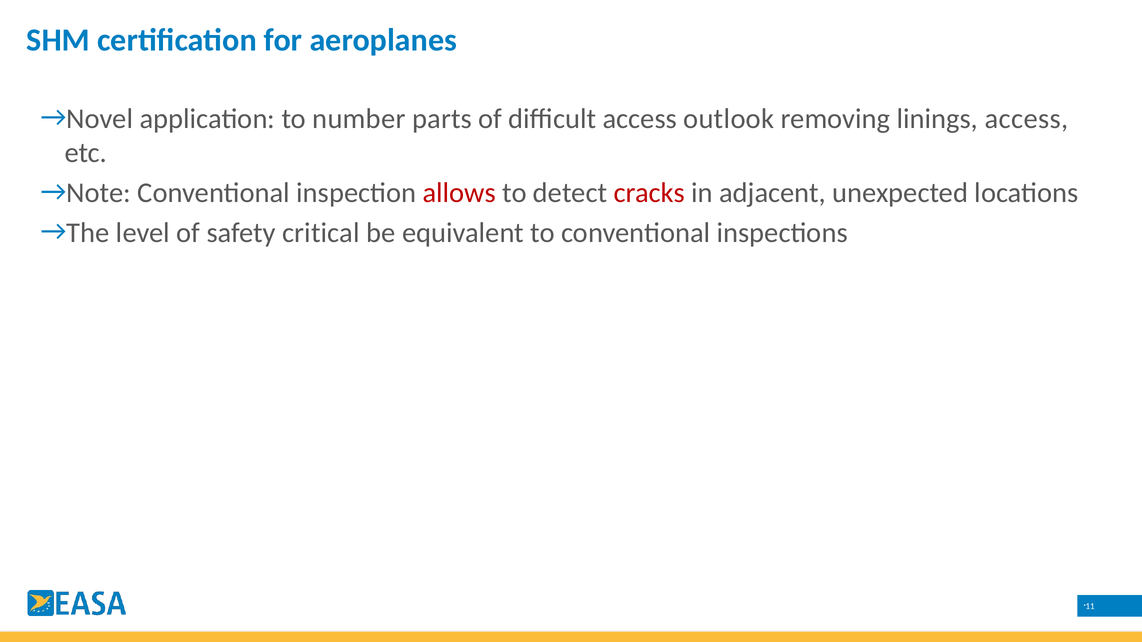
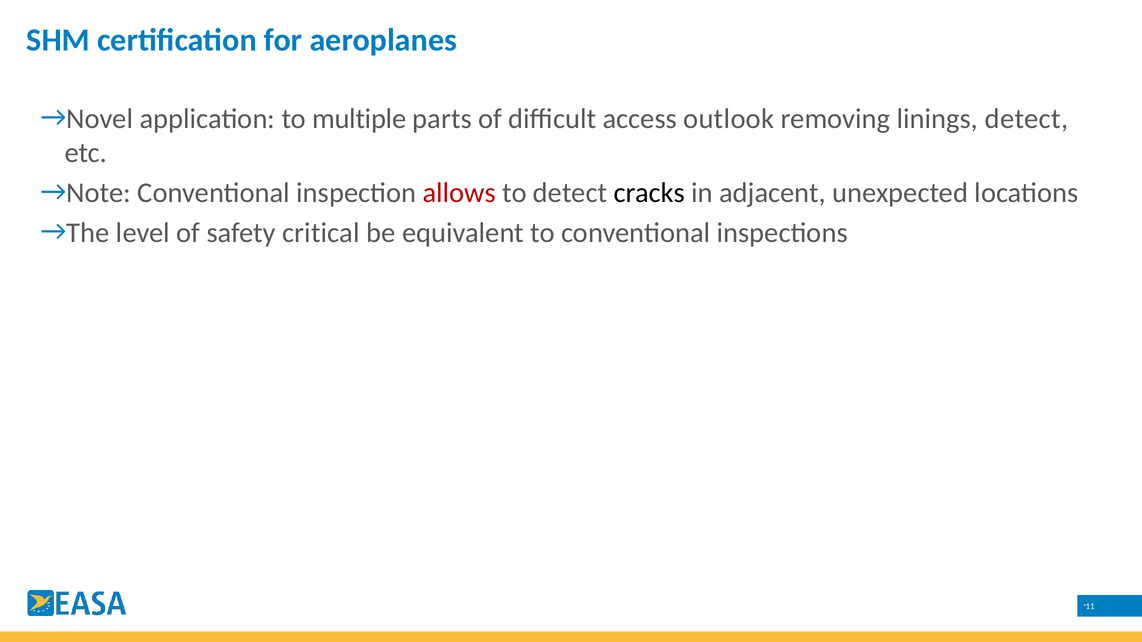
number: number -> multiple
linings access: access -> detect
cracks colour: red -> black
